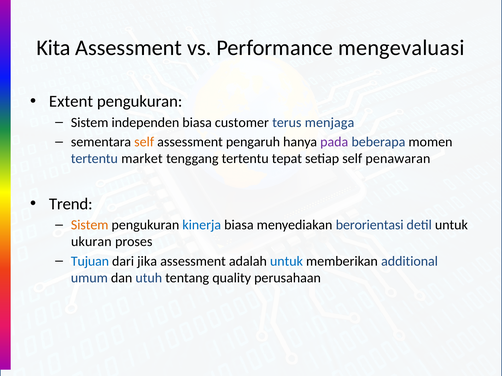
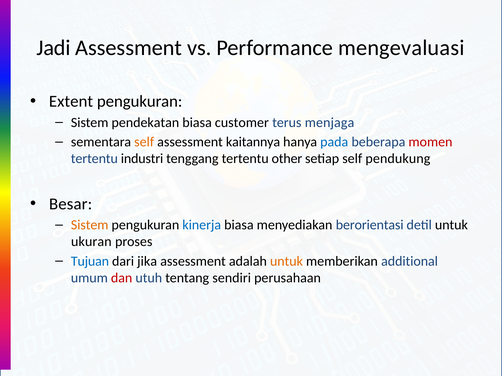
Kita: Kita -> Jadi
independen: independen -> pendekatan
pengaruh: pengaruh -> kaitannya
pada colour: purple -> blue
momen colour: black -> red
market: market -> industri
tepat: tepat -> other
penawaran: penawaran -> pendukung
Trend: Trend -> Besar
untuk at (286, 261) colour: blue -> orange
dan colour: black -> red
quality: quality -> sendiri
